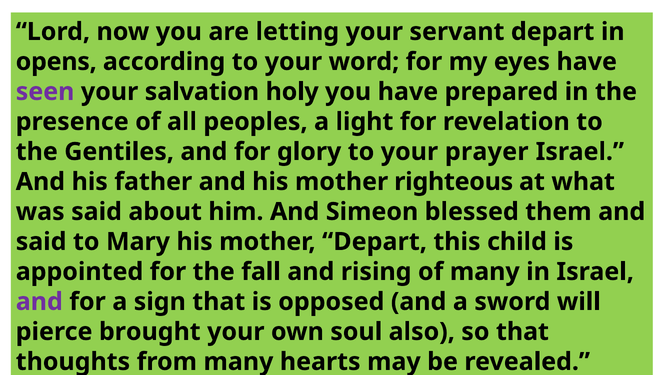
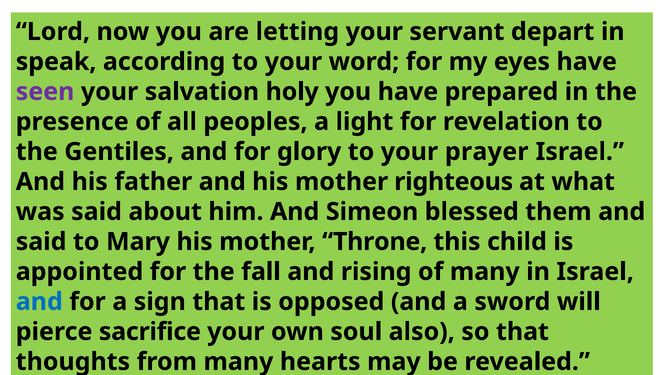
opens: opens -> speak
mother Depart: Depart -> Throne
and at (39, 302) colour: purple -> blue
brought: brought -> sacrifice
